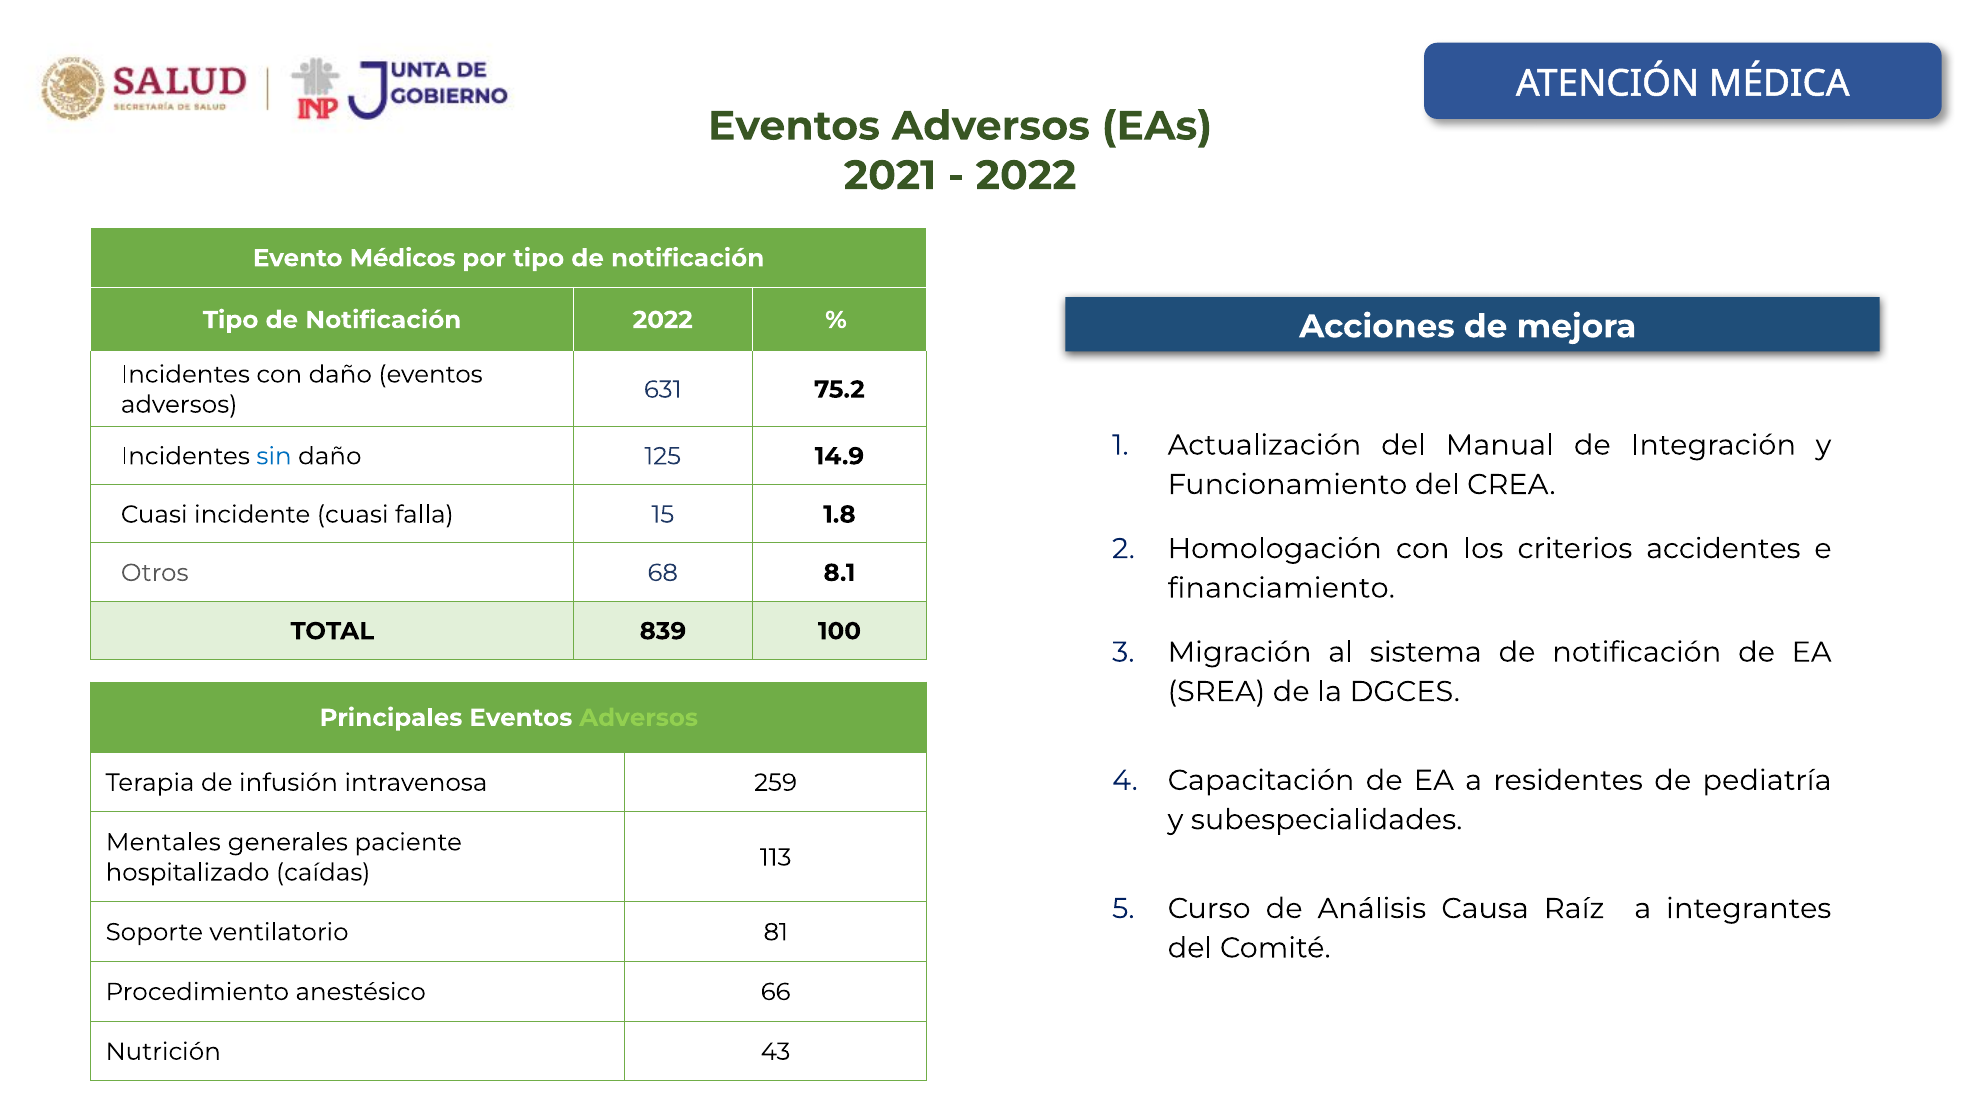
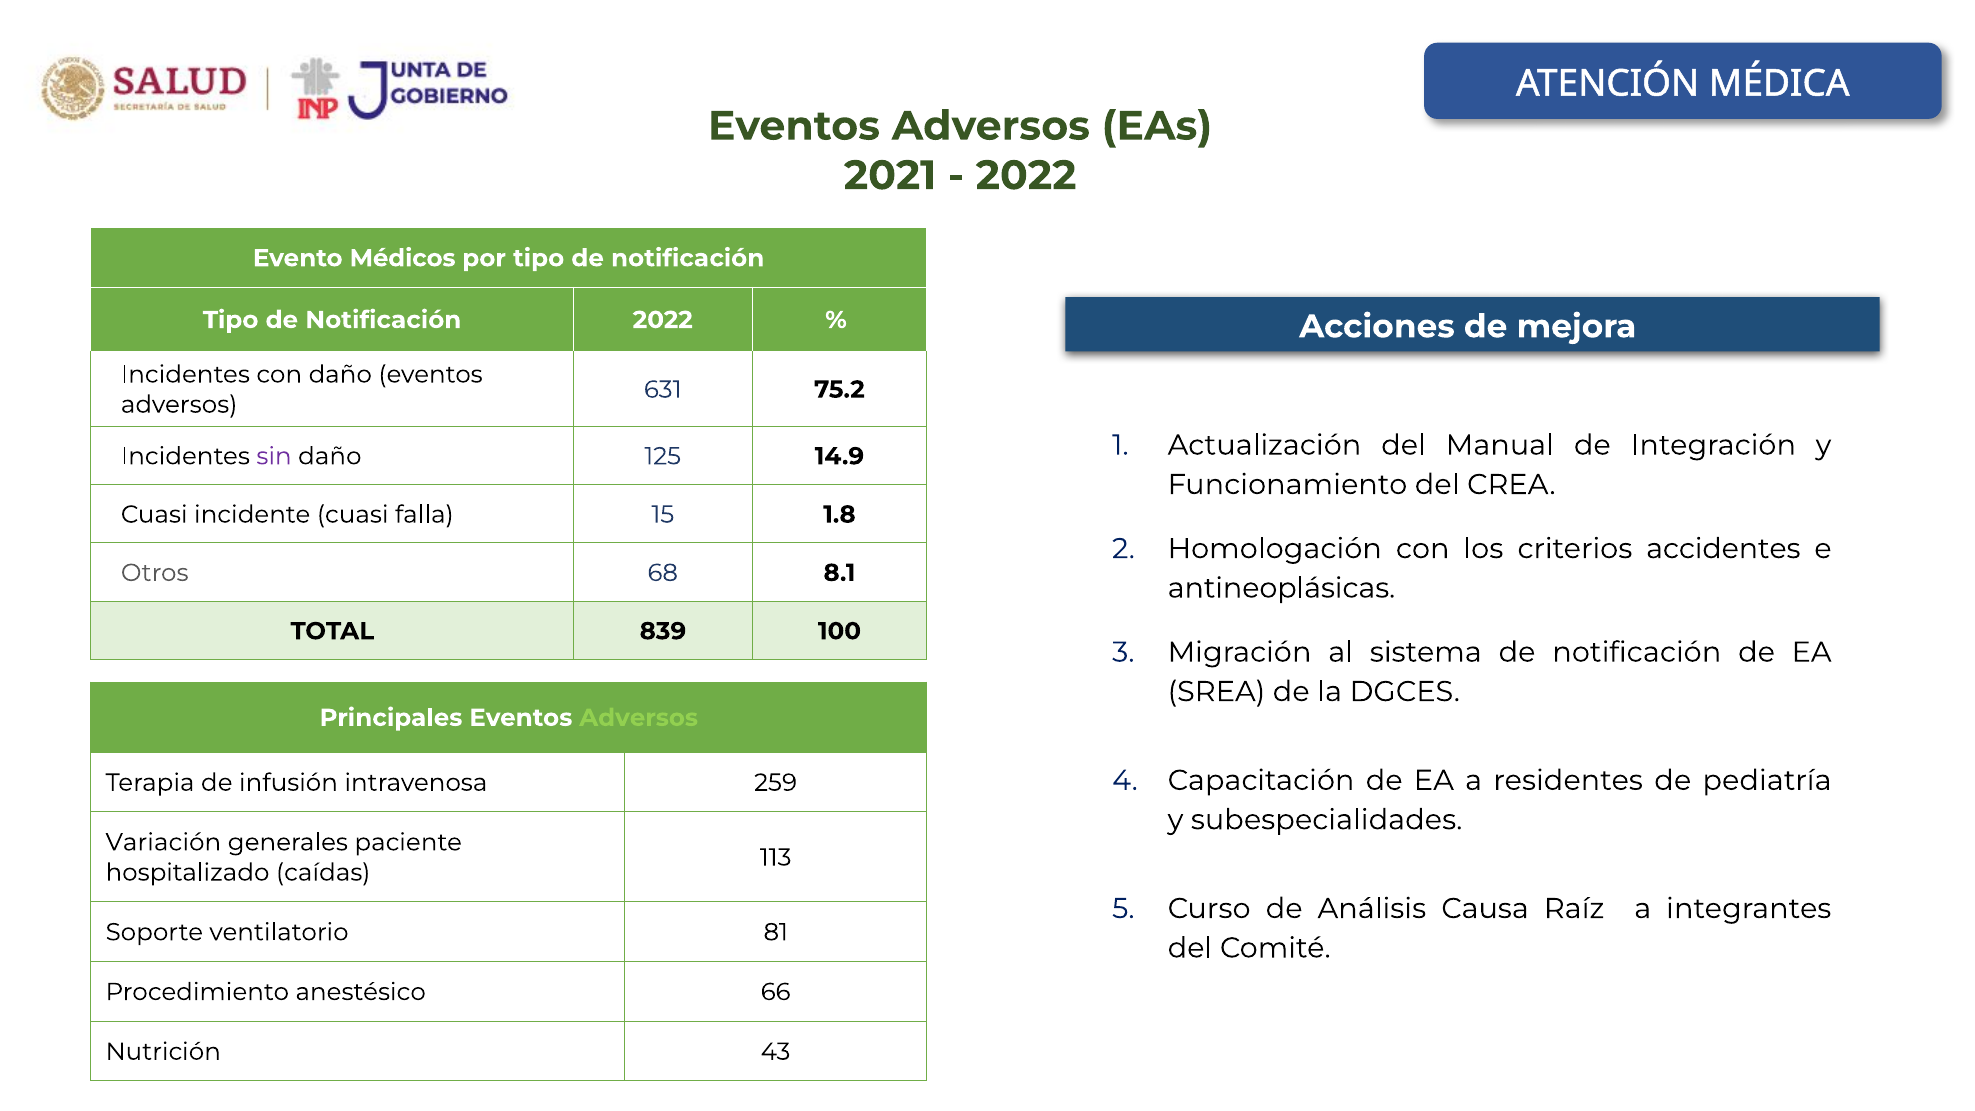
sin colour: blue -> purple
financiamiento: financiamiento -> antineoplásicas
Mentales: Mentales -> Variación
